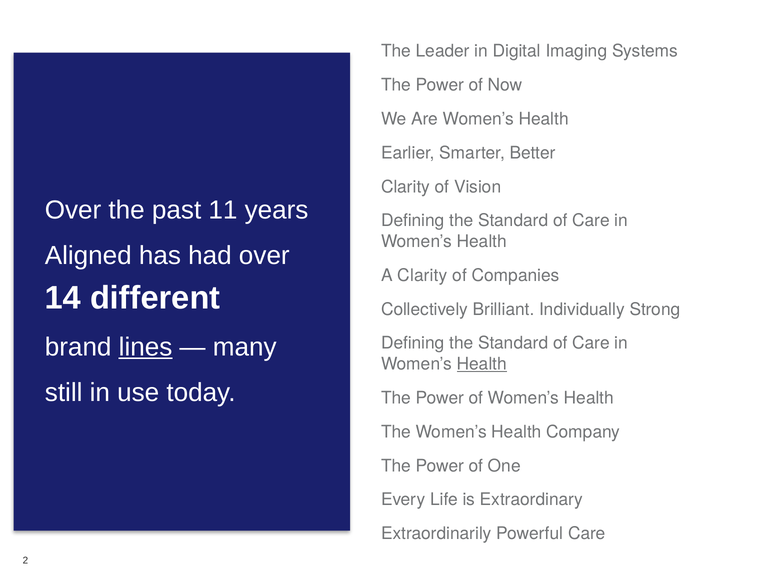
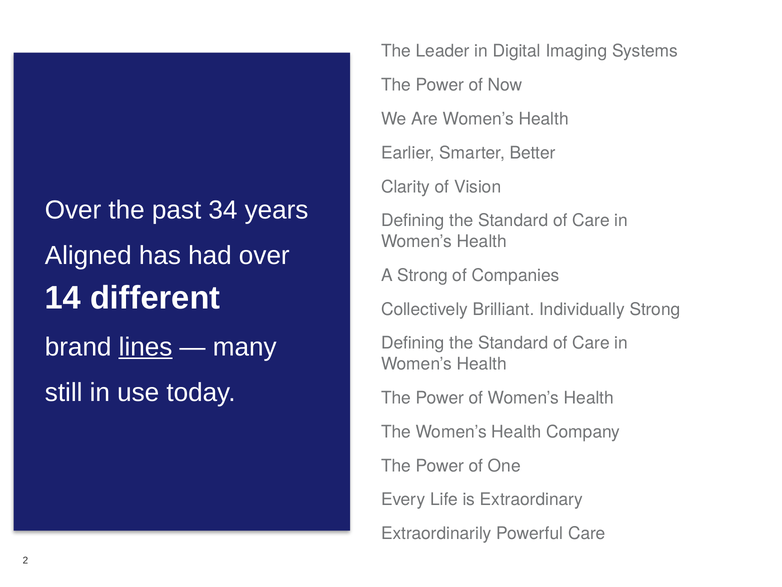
11: 11 -> 34
A Clarity: Clarity -> Strong
Health at (482, 364) underline: present -> none
